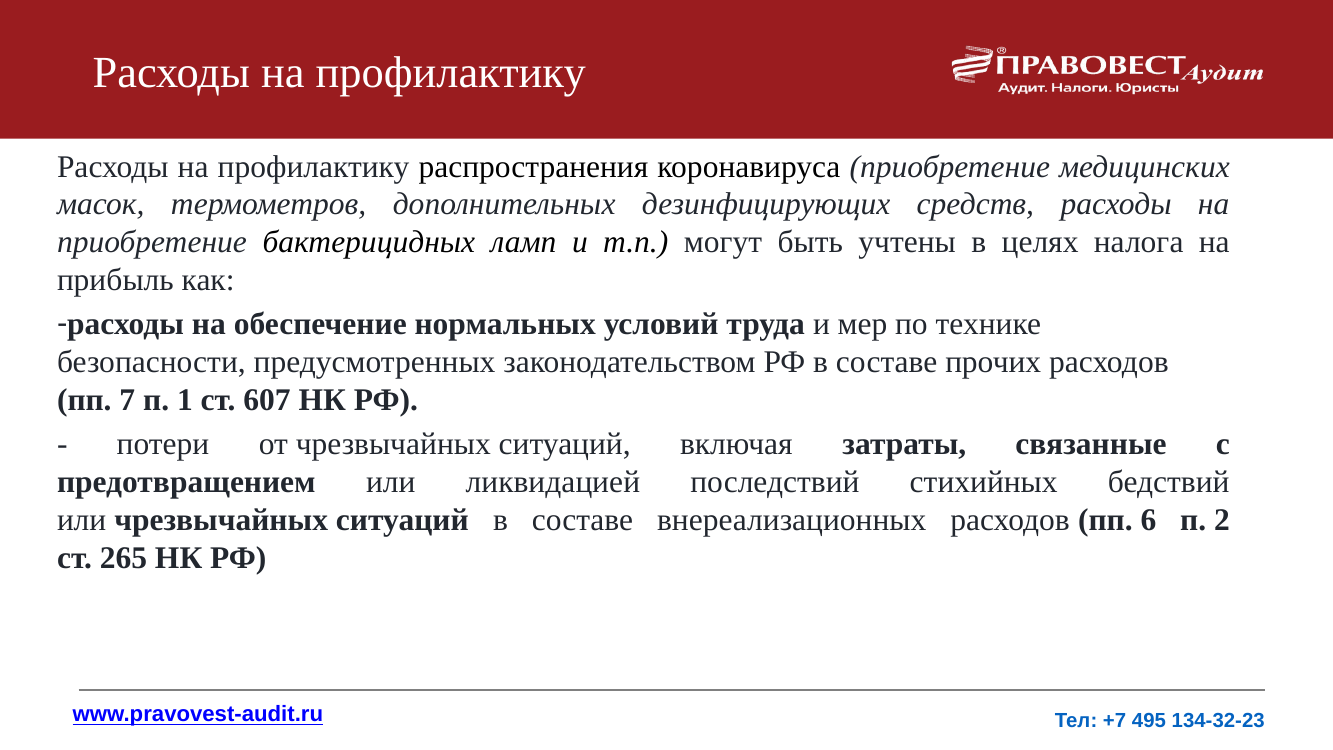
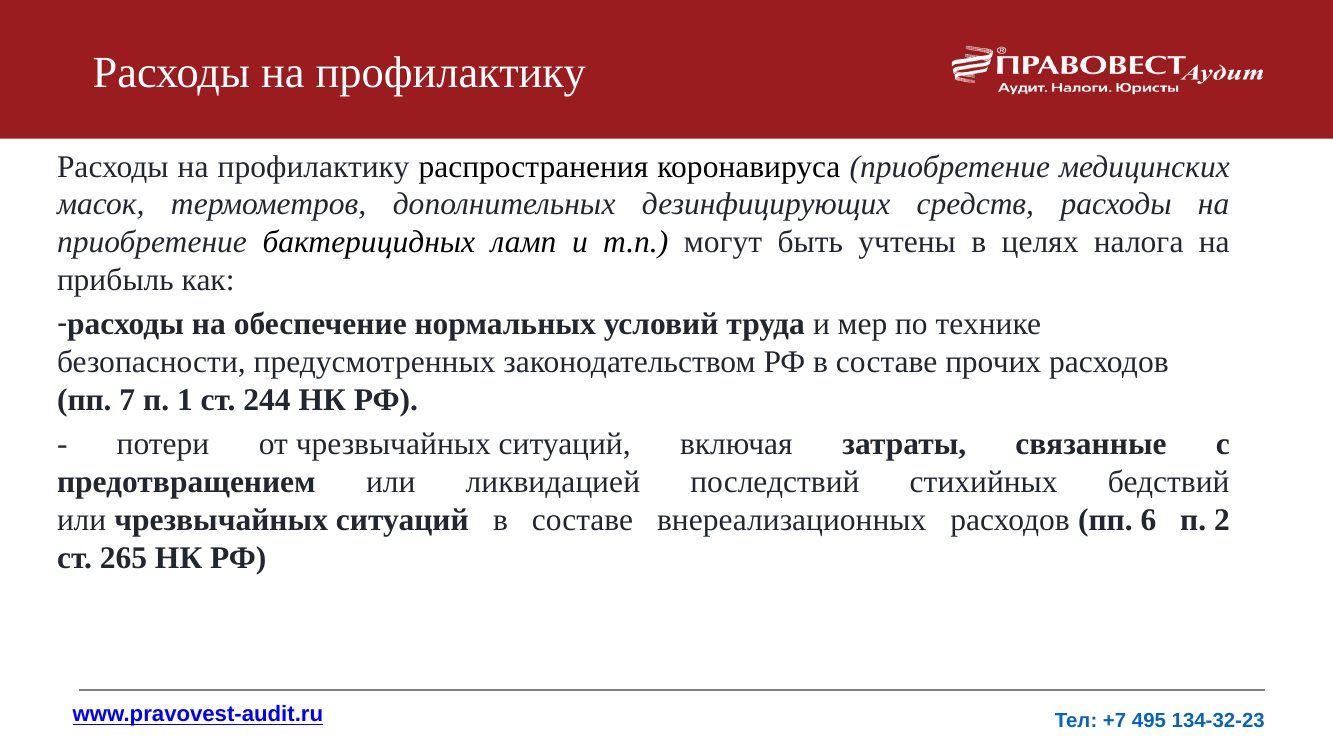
607: 607 -> 244
